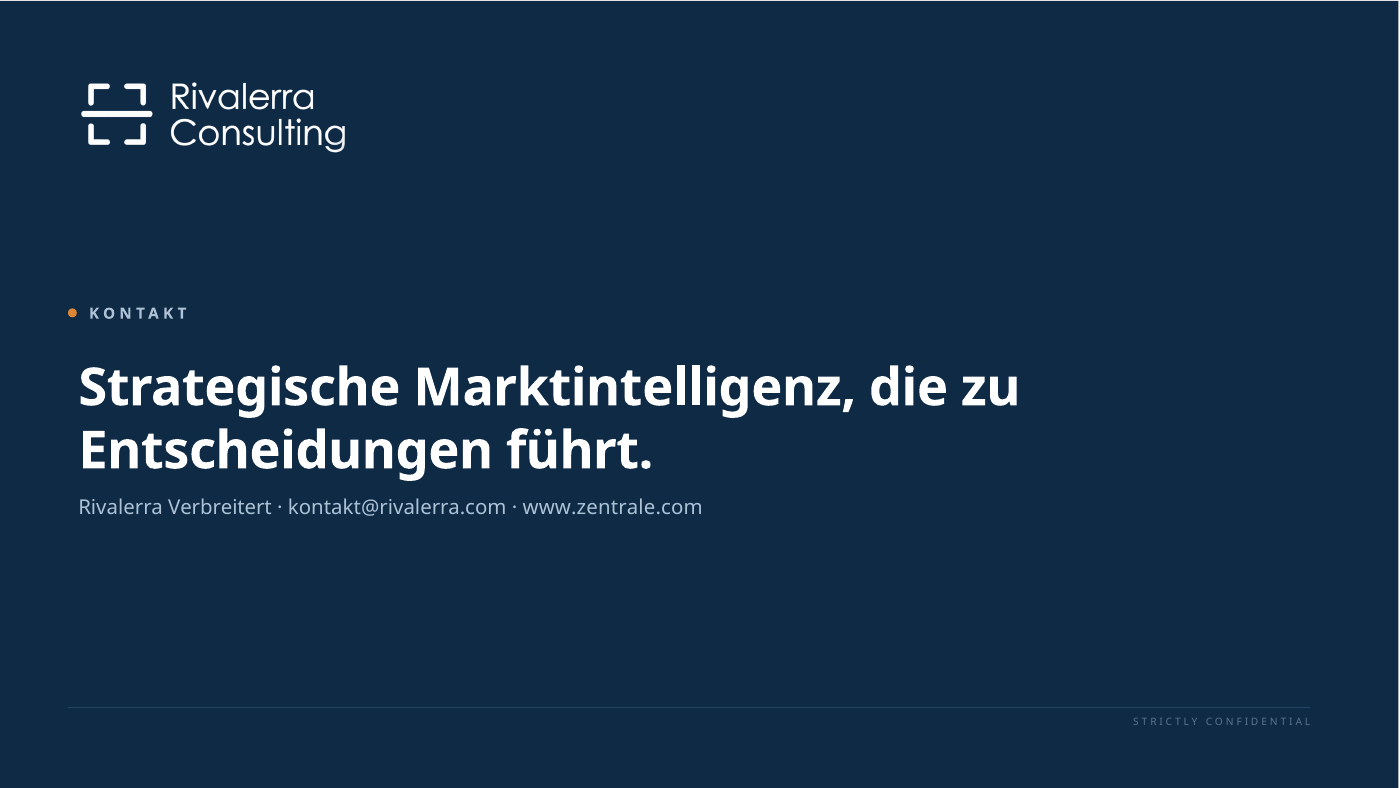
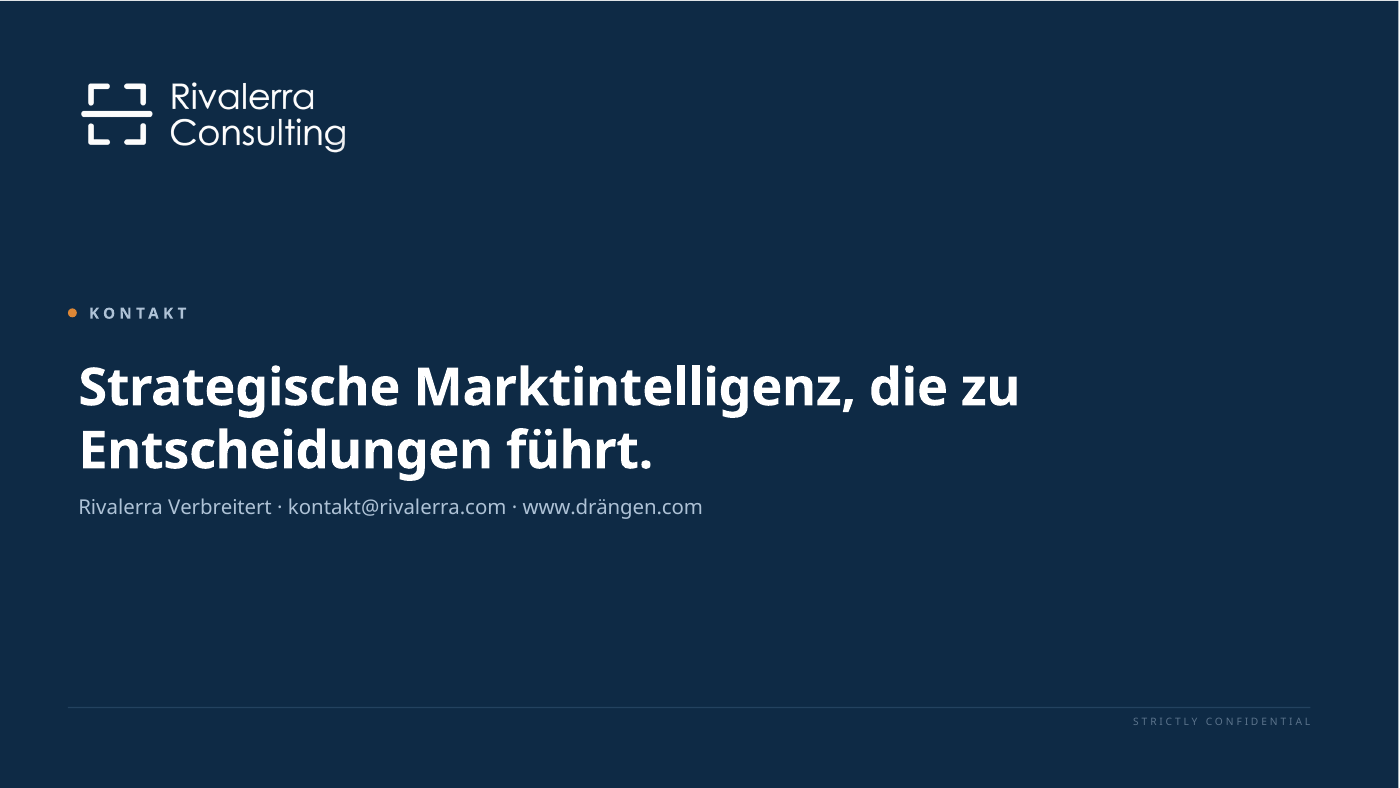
www.zentrale.com: www.zentrale.com -> www.drängen.com
